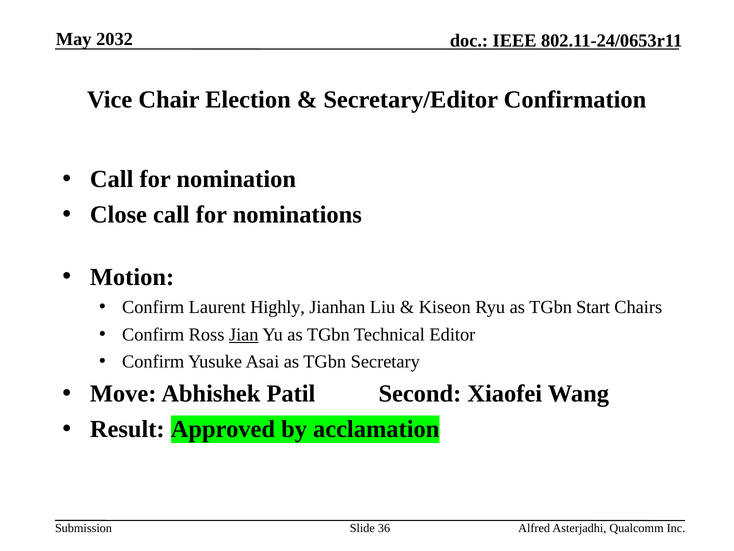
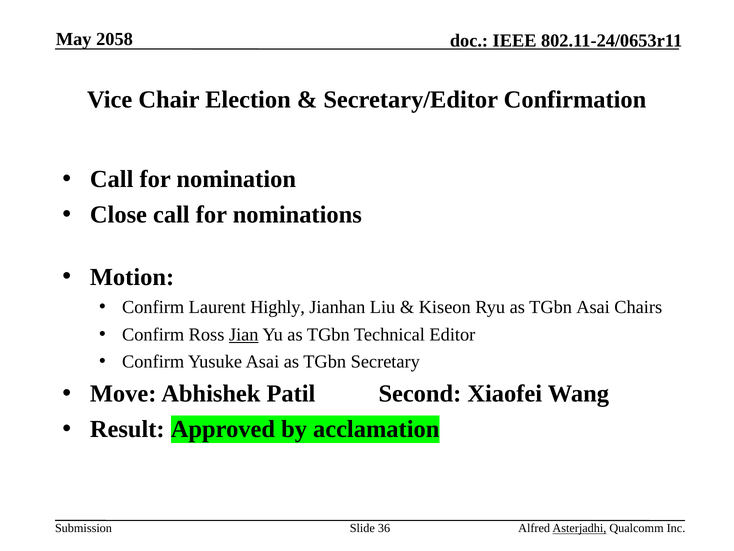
2032: 2032 -> 2058
TGbn Start: Start -> Asai
Asterjadhi underline: none -> present
